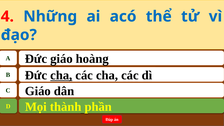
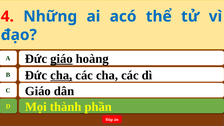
giáo at (61, 59) underline: none -> present
